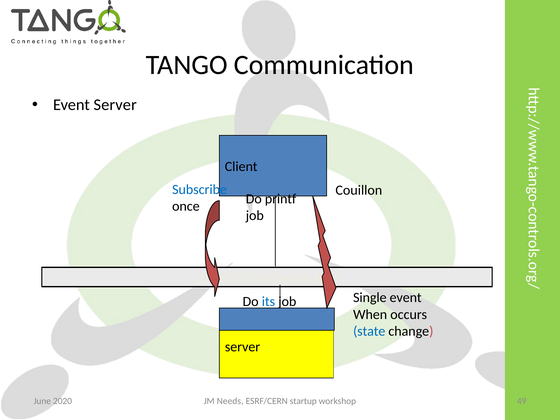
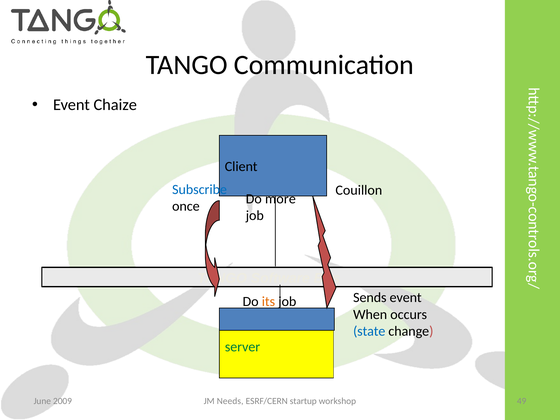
Event Server: Server -> Chaize
printf: printf -> more
its colour: blue -> orange
Single: Single -> Sends
server at (243, 347) colour: black -> green
2020: 2020 -> 2009
